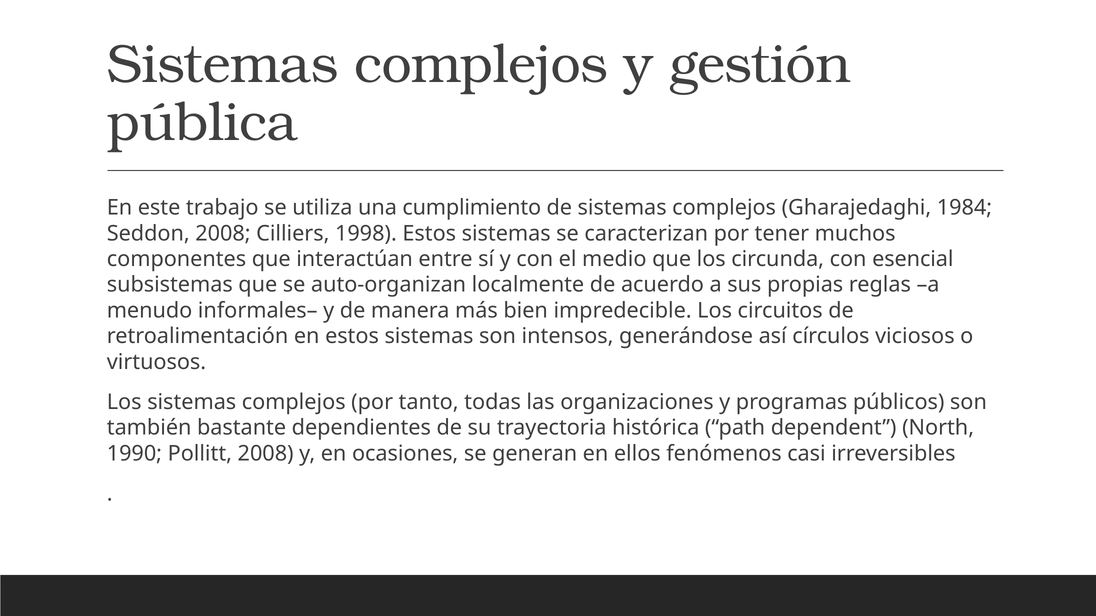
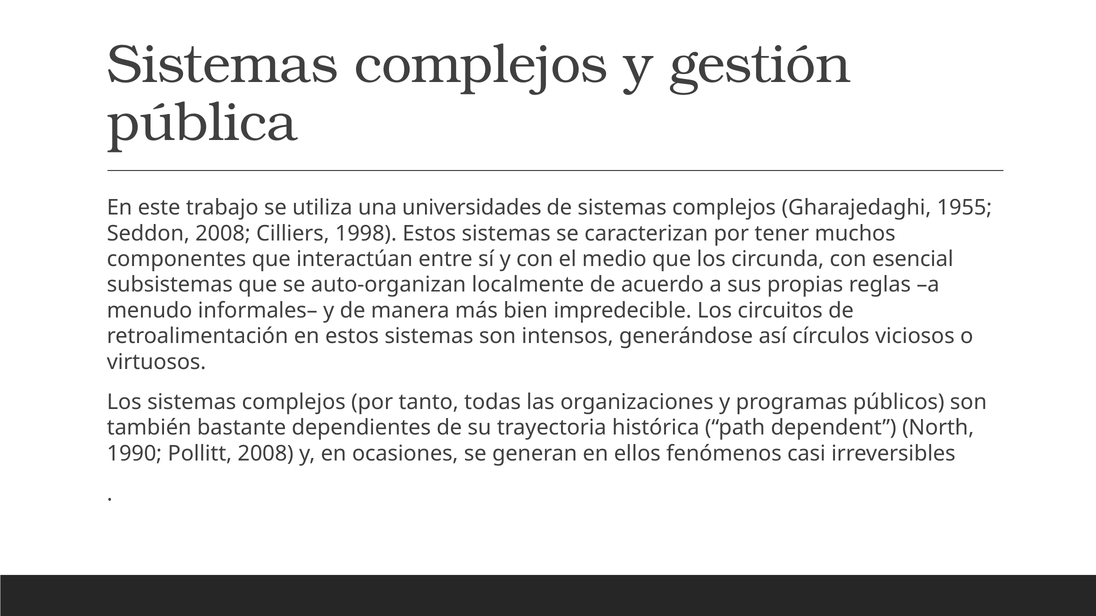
cumplimiento: cumplimiento -> universidades
1984: 1984 -> 1955
